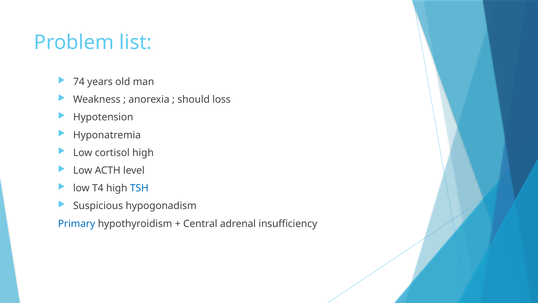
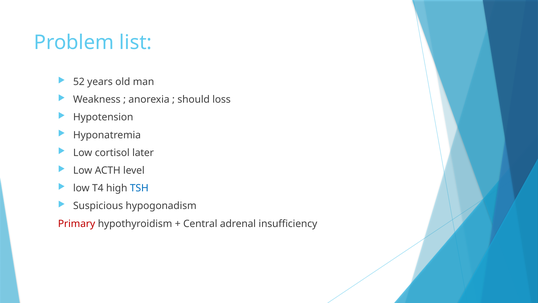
74: 74 -> 52
cortisol high: high -> later
Primary colour: blue -> red
